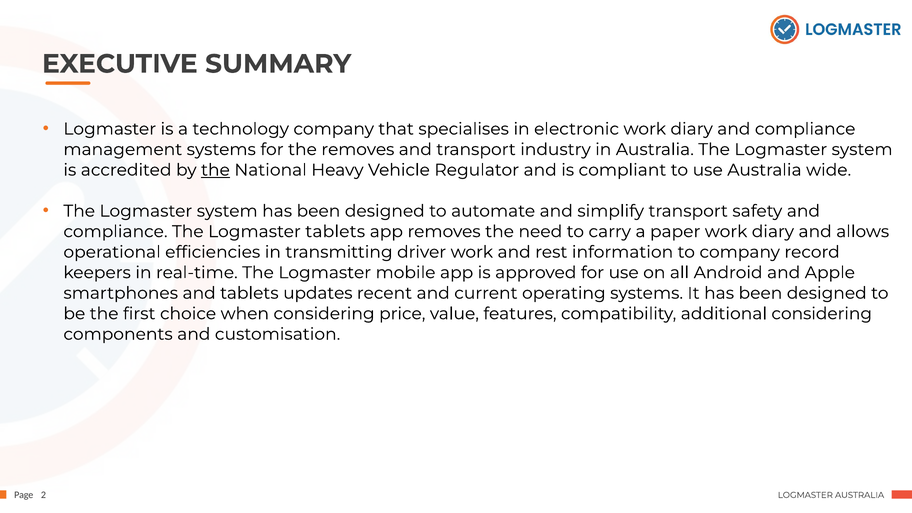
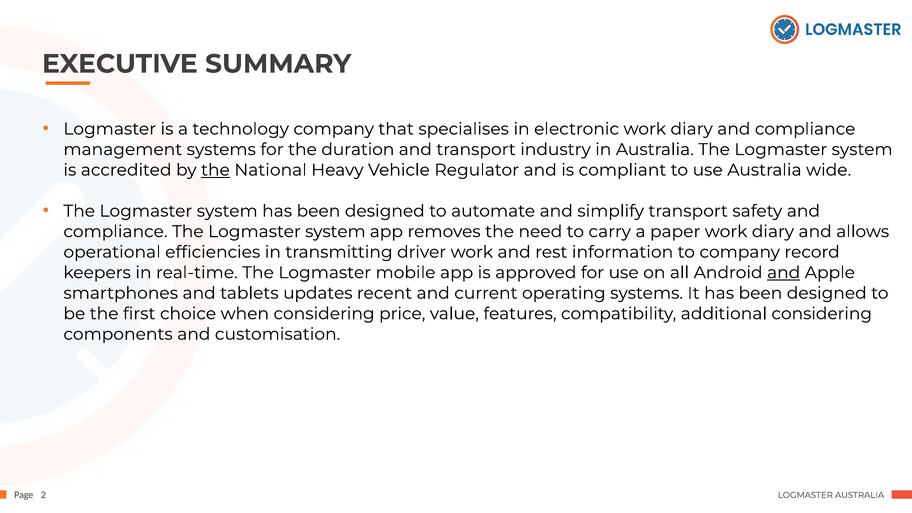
the removes: removes -> duration
compliance The Logmaster tablets: tablets -> system
and at (784, 273) underline: none -> present
